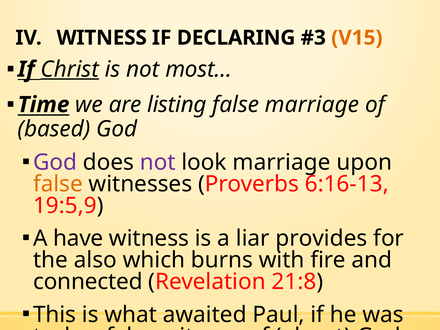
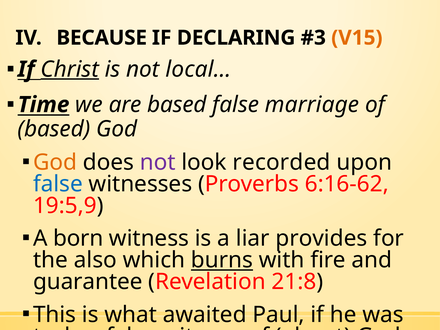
WITNESS at (102, 38): WITNESS -> BECAUSE
most…: most… -> local…
are listing: listing -> based
God at (55, 162) colour: purple -> orange
look marriage: marriage -> recorded
false at (58, 184) colour: orange -> blue
6:16-13: 6:16-13 -> 6:16-62
have: have -> born
burns underline: none -> present
connected: connected -> guarantee
